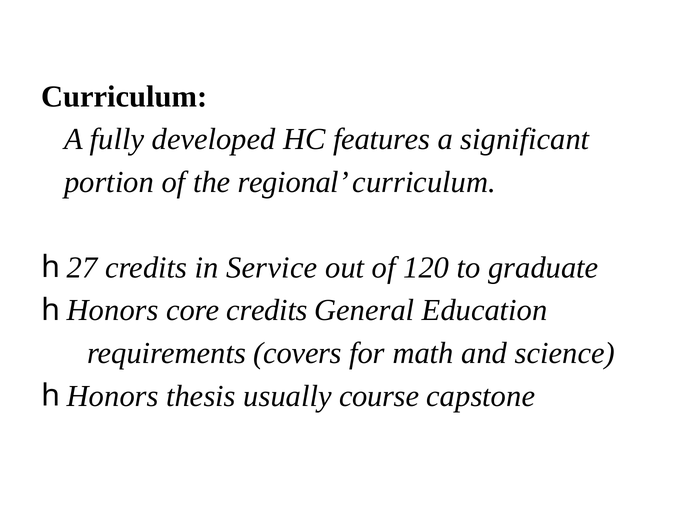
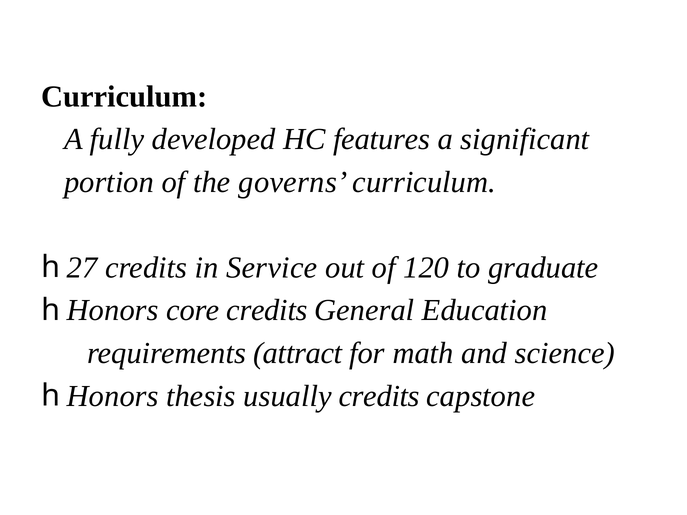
regional: regional -> governs
covers: covers -> attract
usually course: course -> credits
